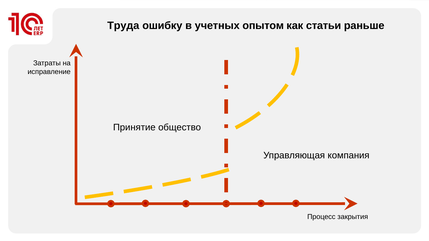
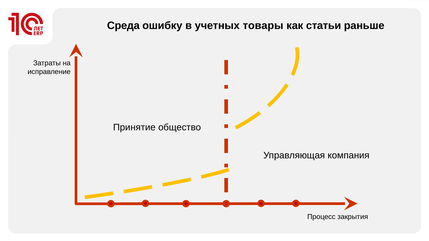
Труда: Труда -> Среда
опытом: опытом -> товары
